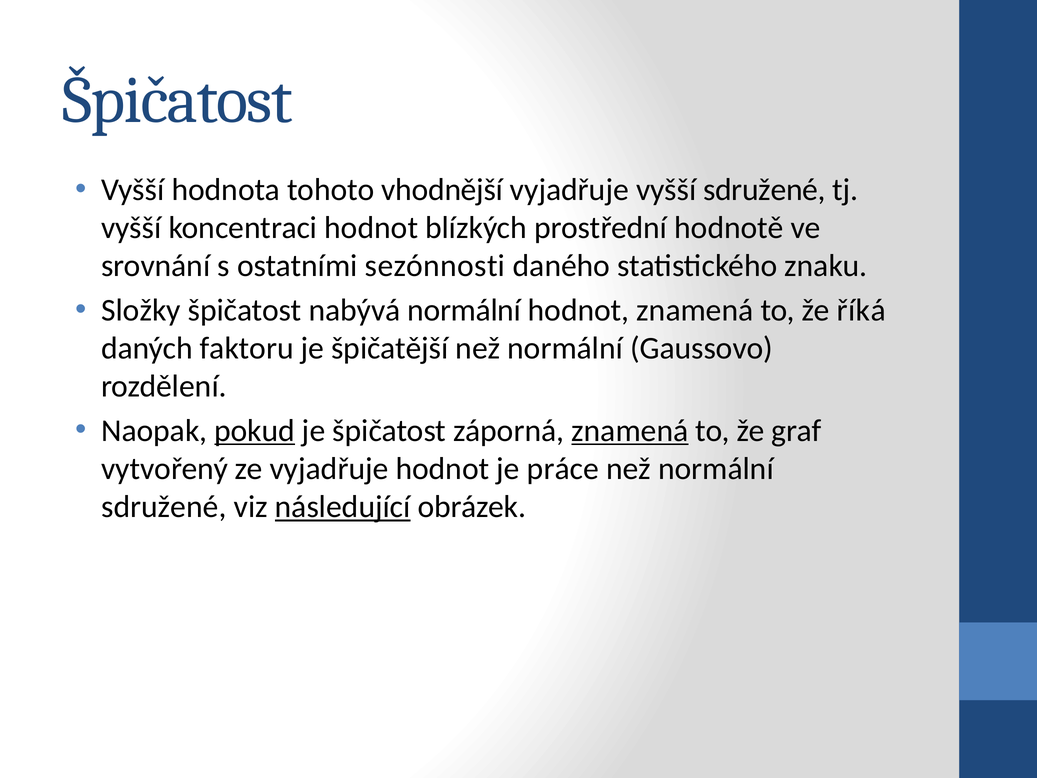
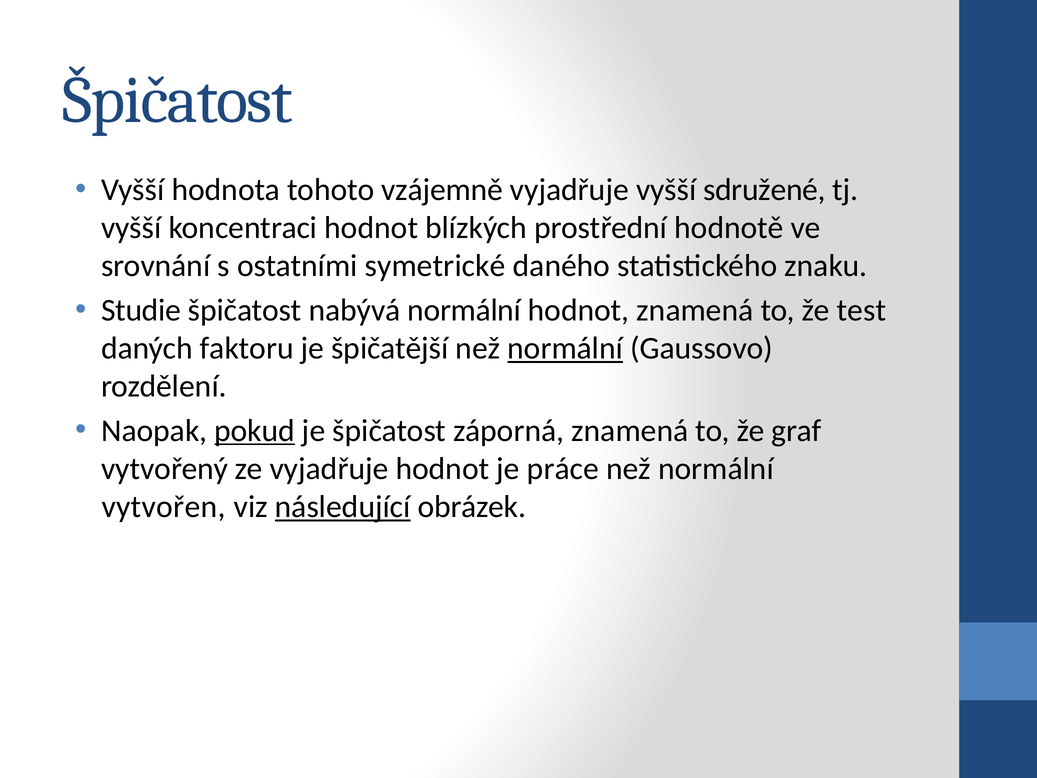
vhodnější: vhodnější -> vzájemně
sezónnosti: sezónnosti -> symetrické
Složky: Složky -> Studie
říká: říká -> test
normální at (565, 348) underline: none -> present
znamená at (630, 431) underline: present -> none
sdružené at (164, 507): sdružené -> vytvořen
